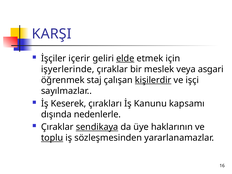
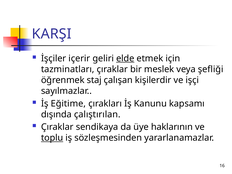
işyerlerinde: işyerlerinde -> tazminatları
asgari: asgari -> şefliği
kişilerdir underline: present -> none
Keserek: Keserek -> Eğitime
nedenlerle: nedenlerle -> çalıştırılan
sendikaya underline: present -> none
